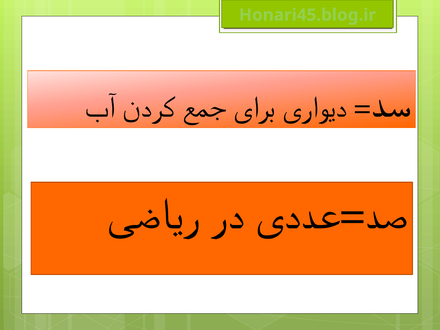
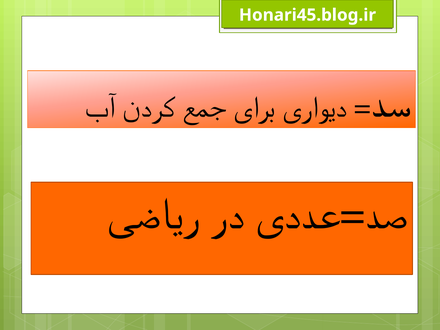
Honari45.blog.ir colour: light green -> white
